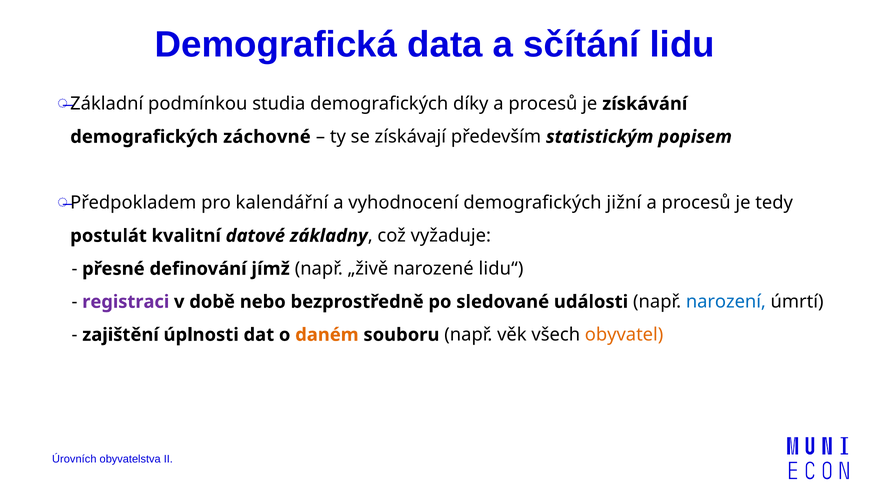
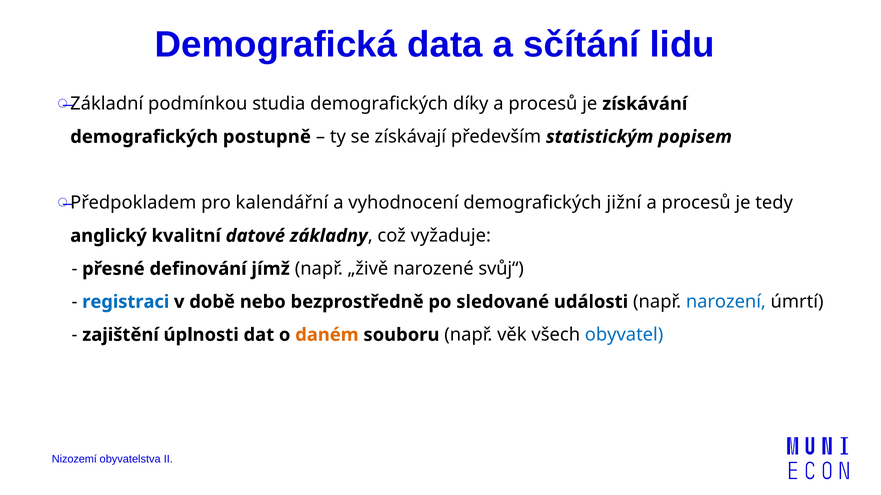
záchovné: záchovné -> postupně
postulát: postulát -> anglický
lidu“: lidu“ -> svůj“
registraci colour: purple -> blue
obyvatel colour: orange -> blue
Úrovních: Úrovních -> Nizozemí
